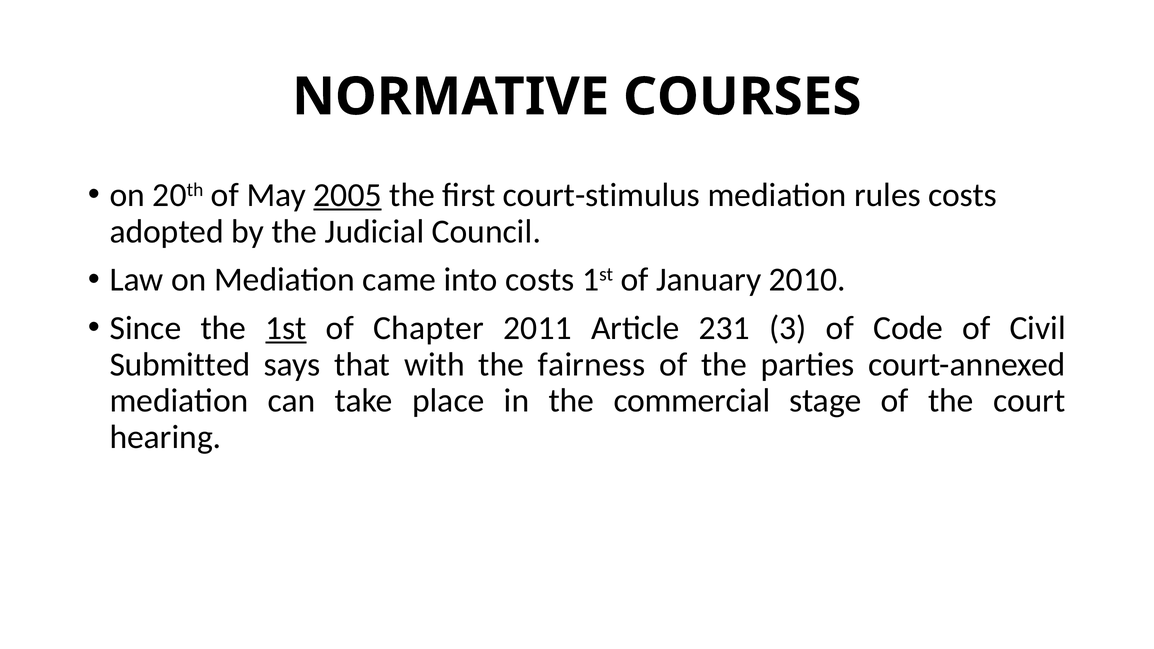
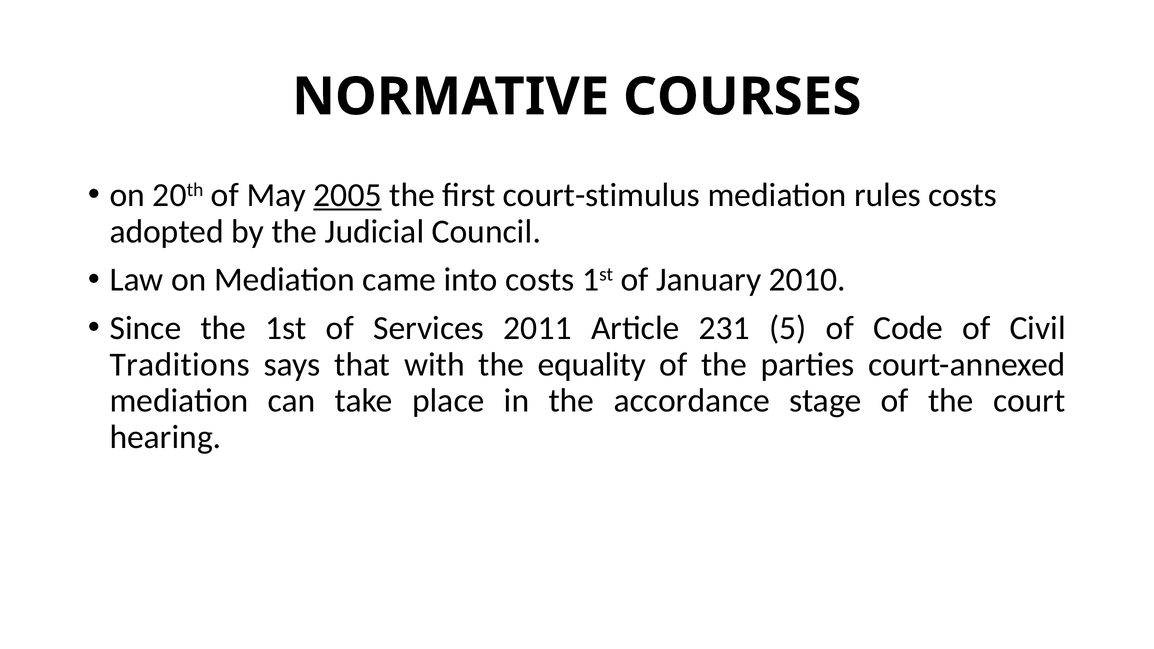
1st at (286, 328) underline: present -> none
Chapter: Chapter -> Services
3: 3 -> 5
Submitted: Submitted -> Traditions
fairness: fairness -> equality
commercial: commercial -> accordance
